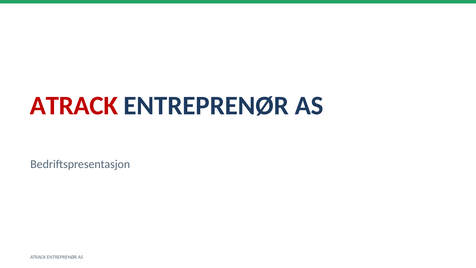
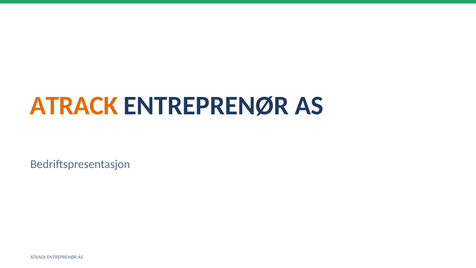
ATRACK at (74, 106) colour: red -> orange
